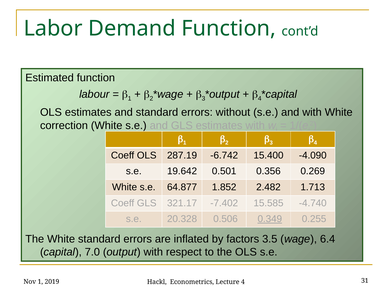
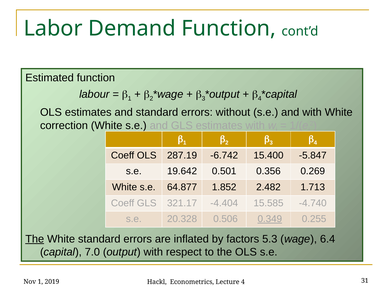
-4.090: -4.090 -> -5.847
-7.402: -7.402 -> -4.404
The at (35, 239) underline: none -> present
3.5: 3.5 -> 5.3
